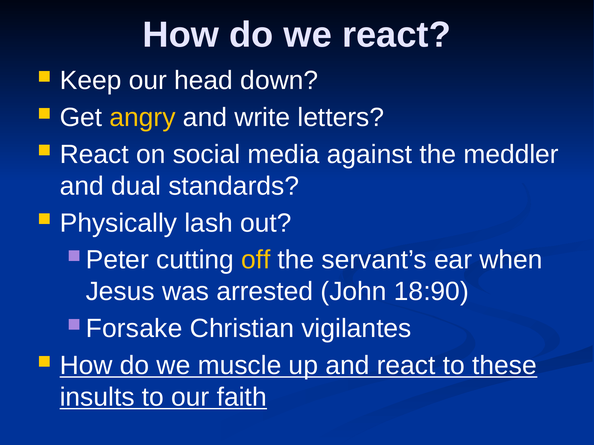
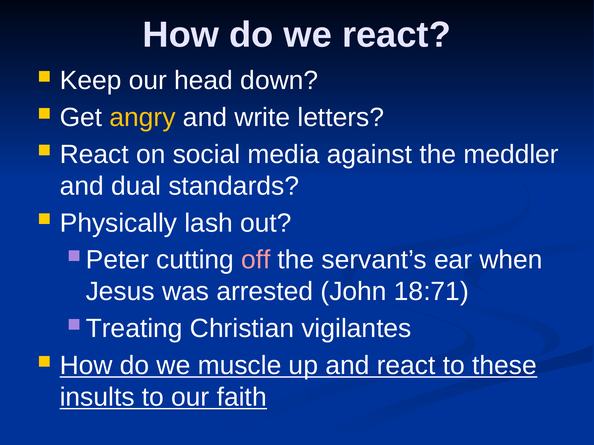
off colour: yellow -> pink
18:90: 18:90 -> 18:71
Forsake: Forsake -> Treating
